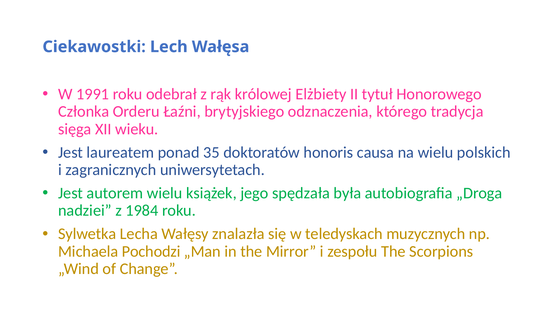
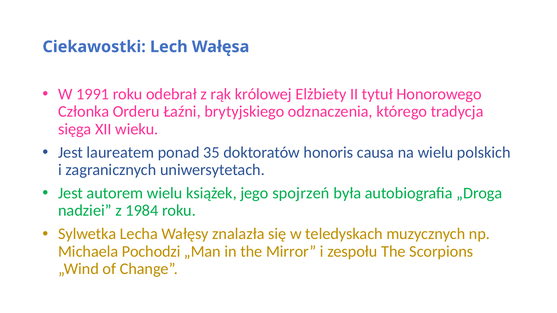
spędzała: spędzała -> spojrzeń
